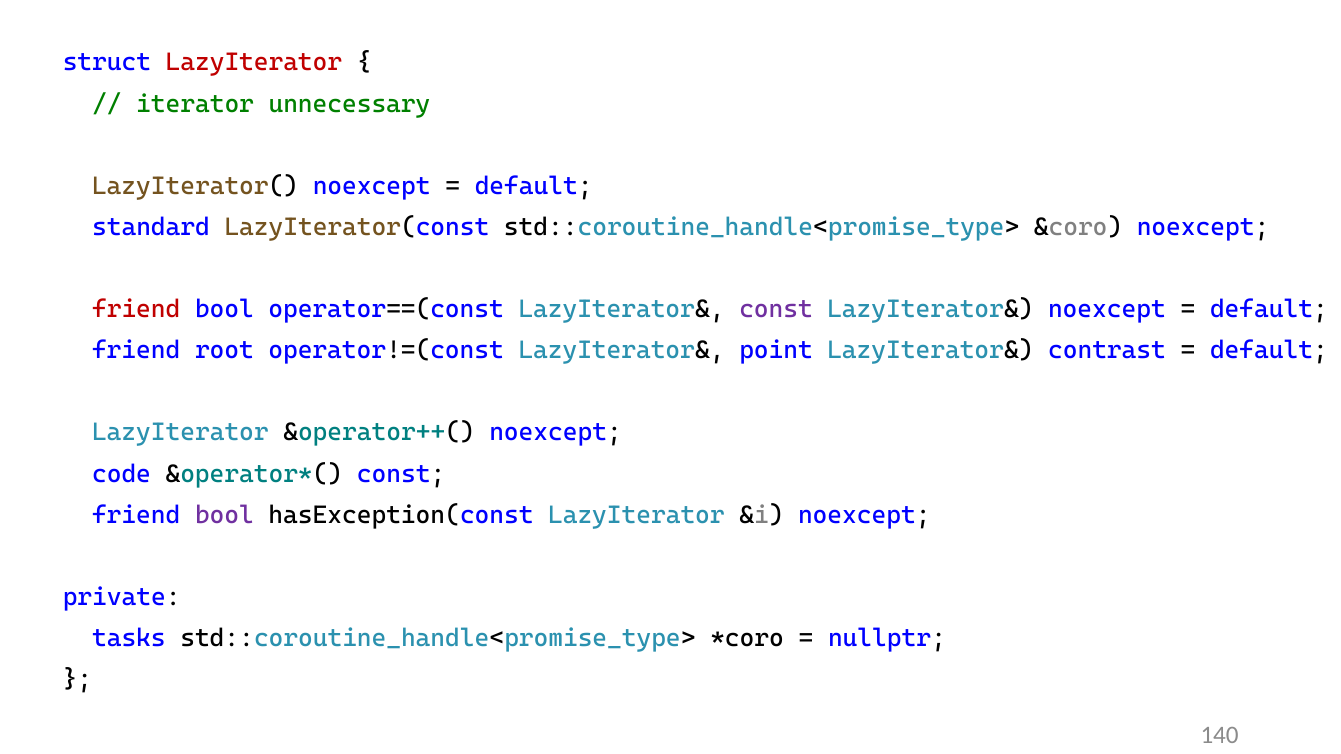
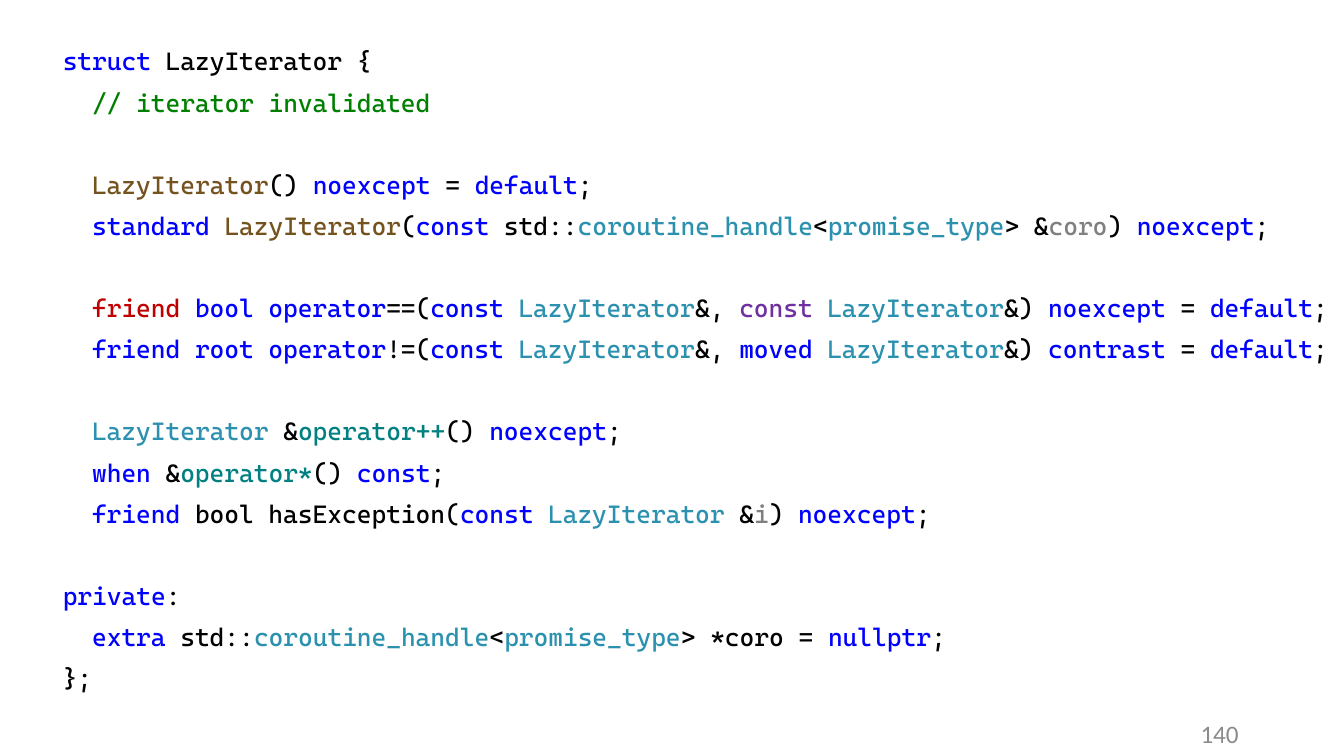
LazyIterator at (254, 63) colour: red -> black
unnecessary: unnecessary -> invalidated
point: point -> moved
code: code -> when
bool at (224, 515) colour: purple -> black
tasks: tasks -> extra
